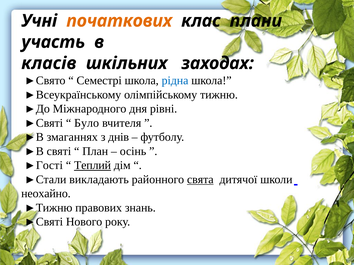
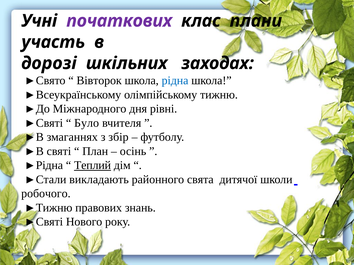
початкових colour: orange -> purple
класів: класів -> дорозі
Семестрі: Семестрі -> Вівторок
днів: днів -> збір
►Гості: ►Гості -> ►Рідна
свята underline: present -> none
неохайно: неохайно -> робочого
